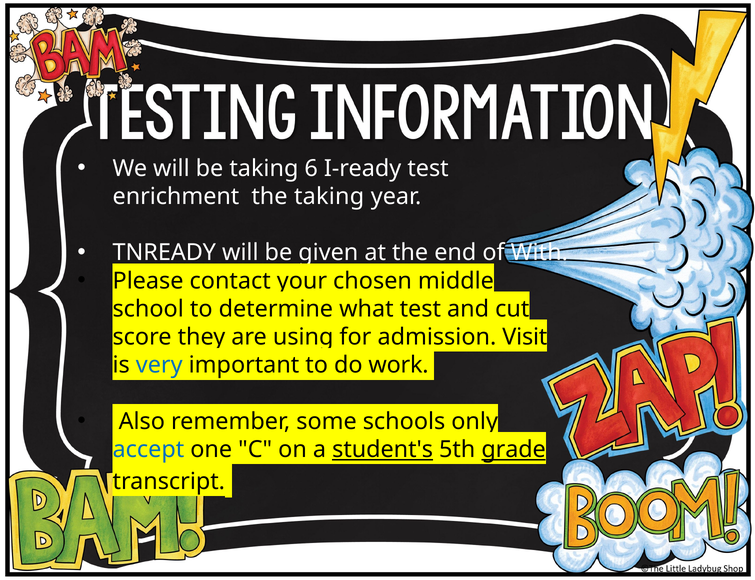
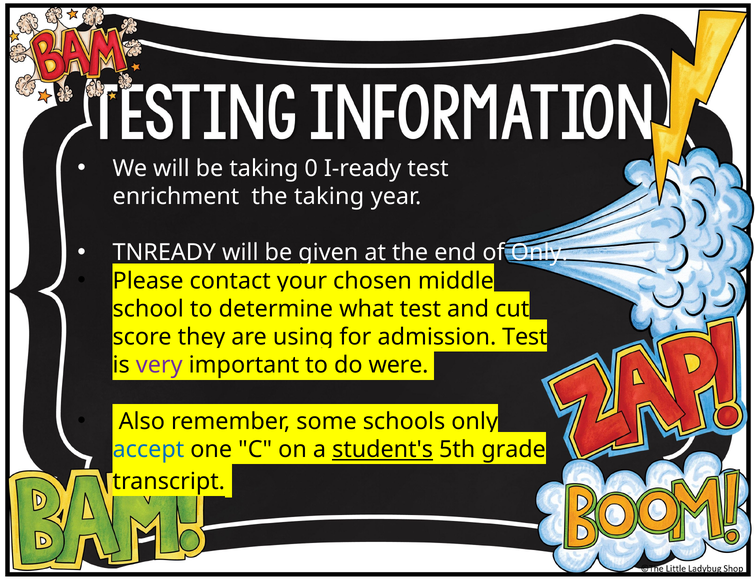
6: 6 -> 0
With at (539, 252): With -> Only
Visit at (525, 337): Visit -> Test
very colour: blue -> purple
work: work -> were
grade underline: present -> none
